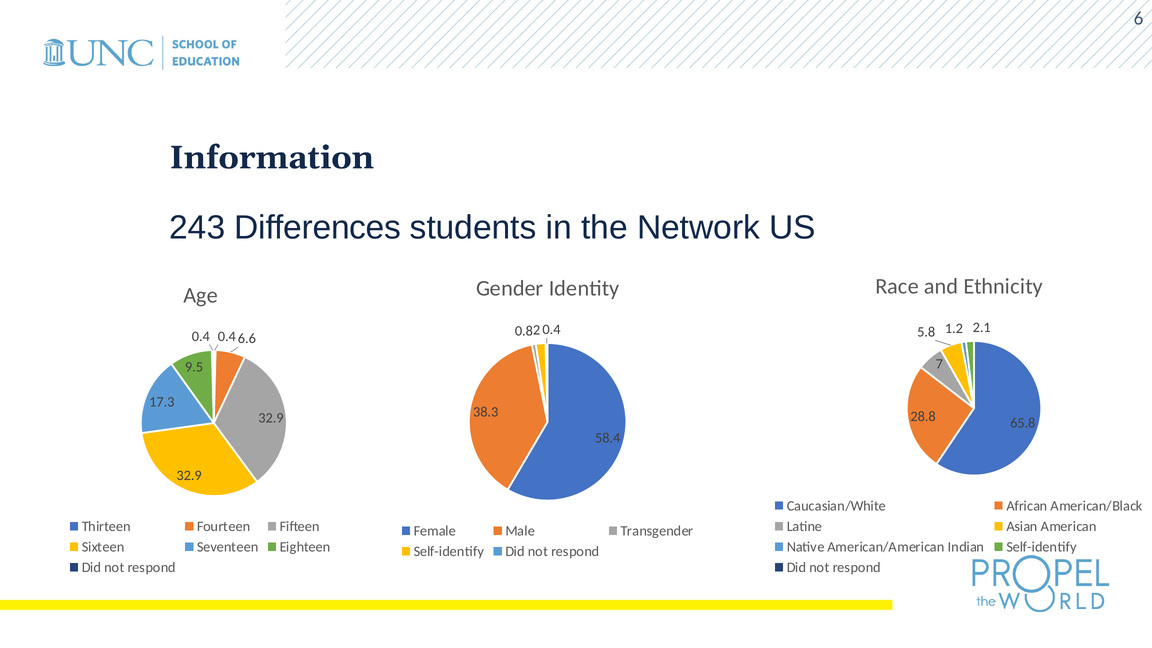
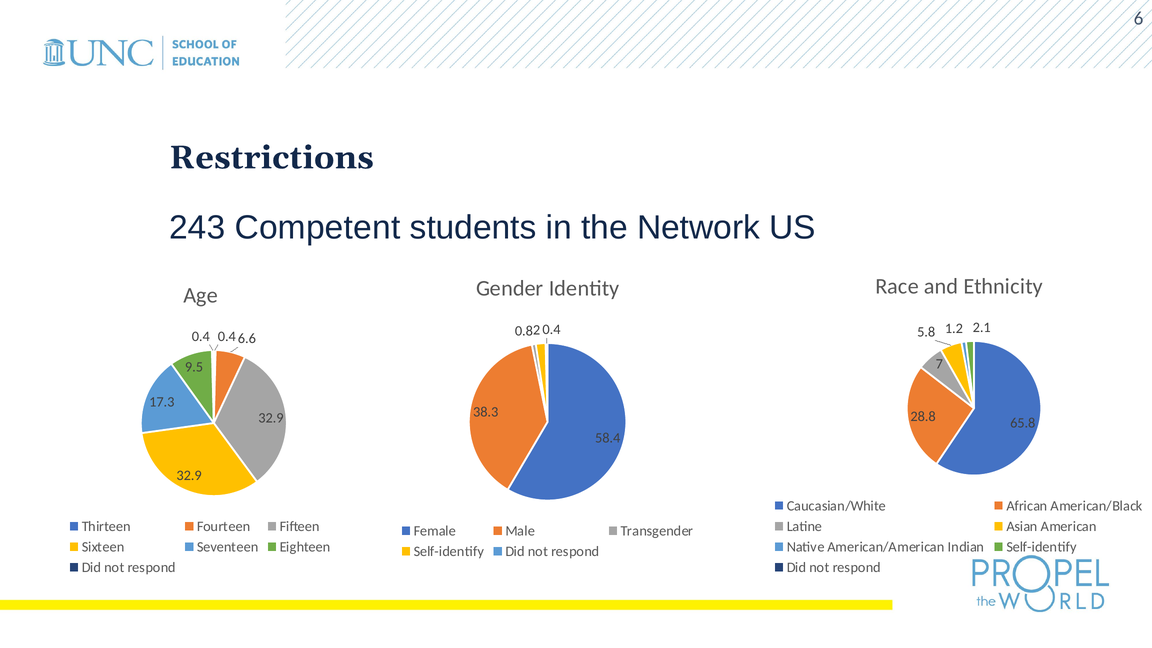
Information: Information -> Restrictions
Differences: Differences -> Competent
